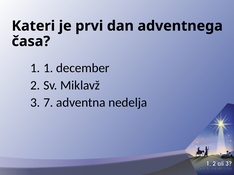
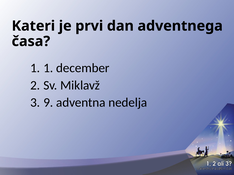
7: 7 -> 9
